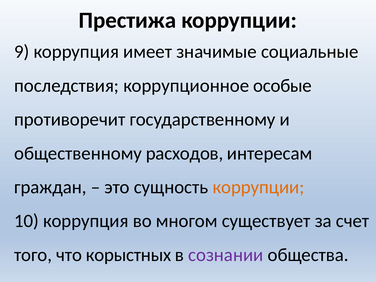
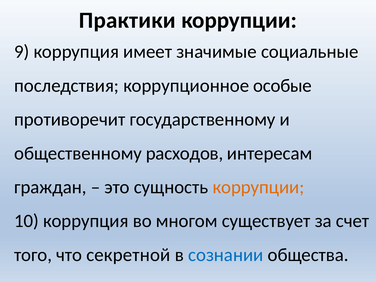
Престижа: Престижа -> Практики
корыстных: корыстных -> секретной
сознании colour: purple -> blue
